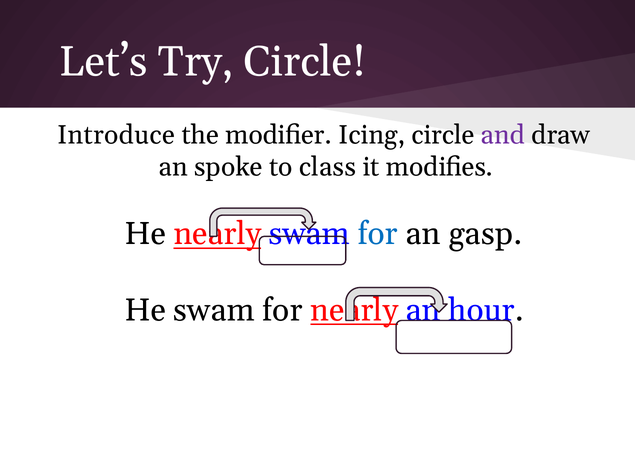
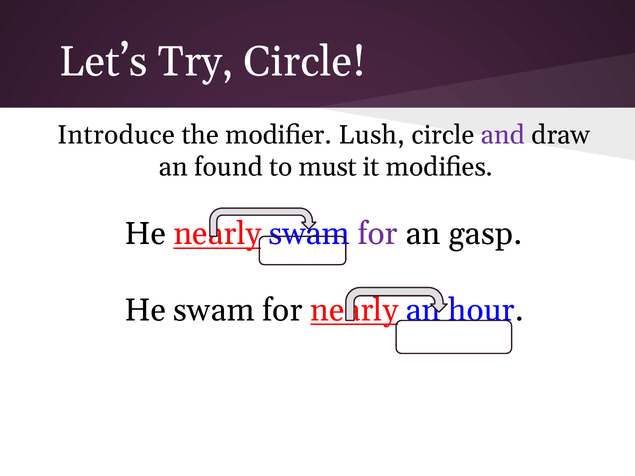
Icing: Icing -> Lush
spoke: spoke -> found
class: class -> must
for at (378, 234) colour: blue -> purple
